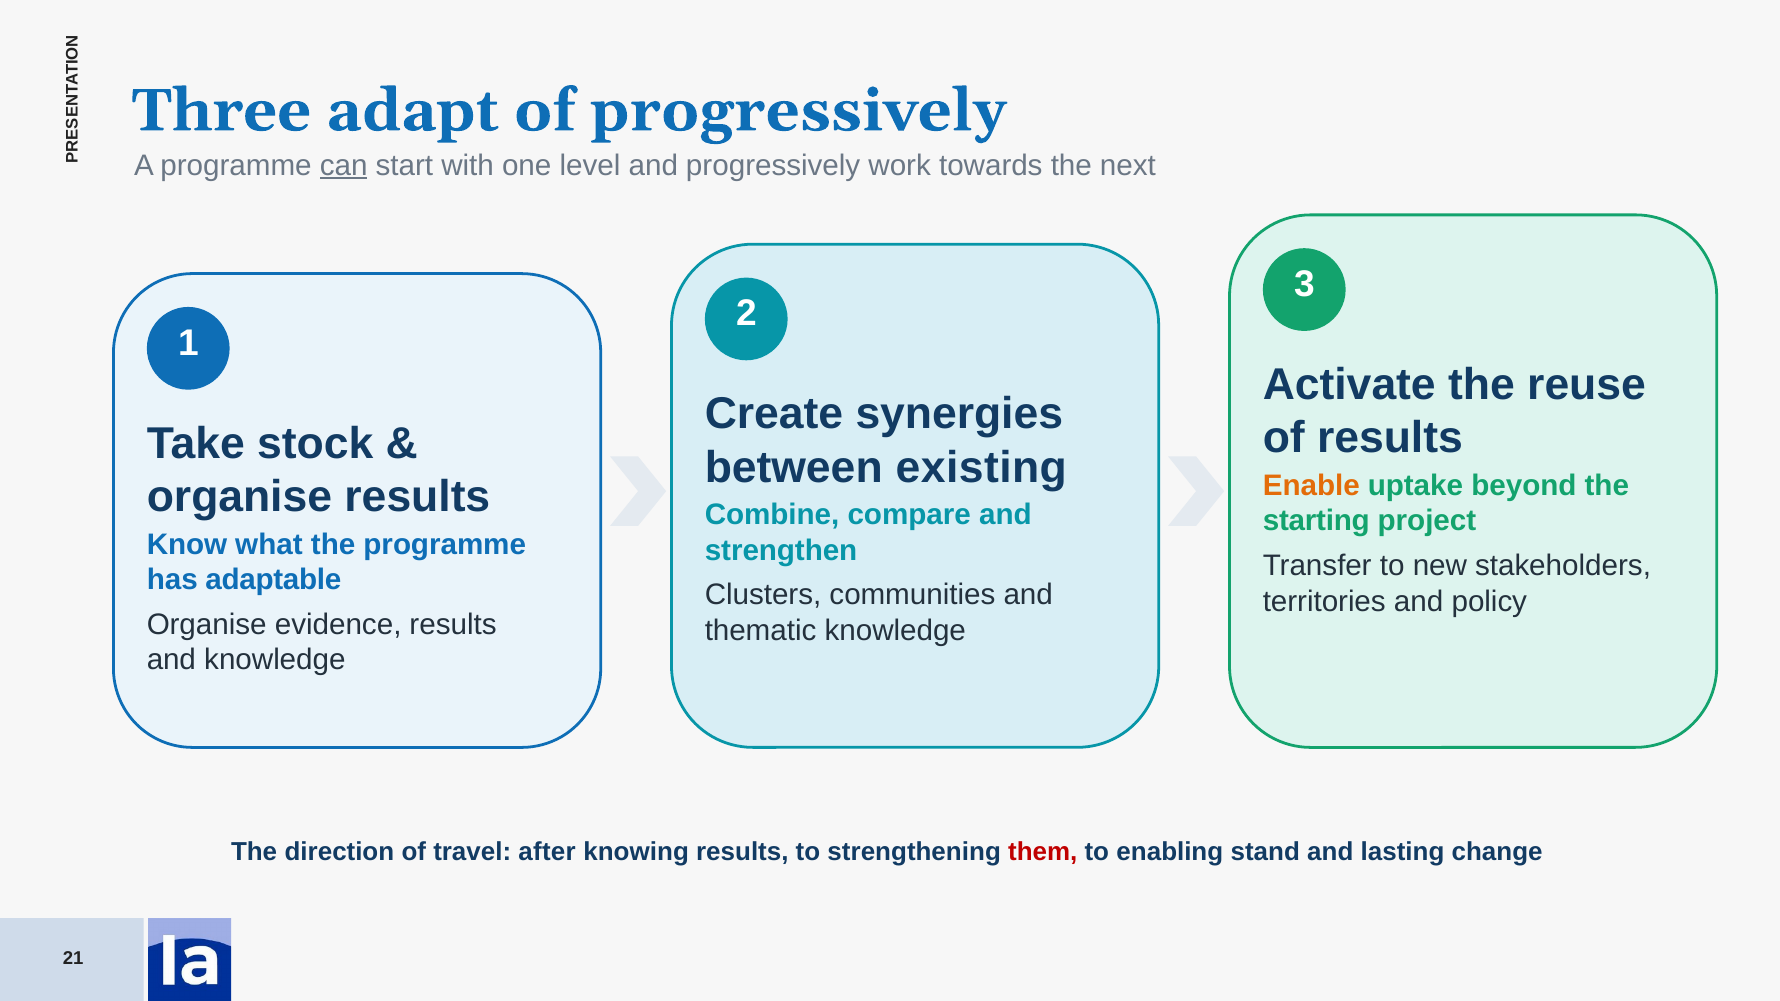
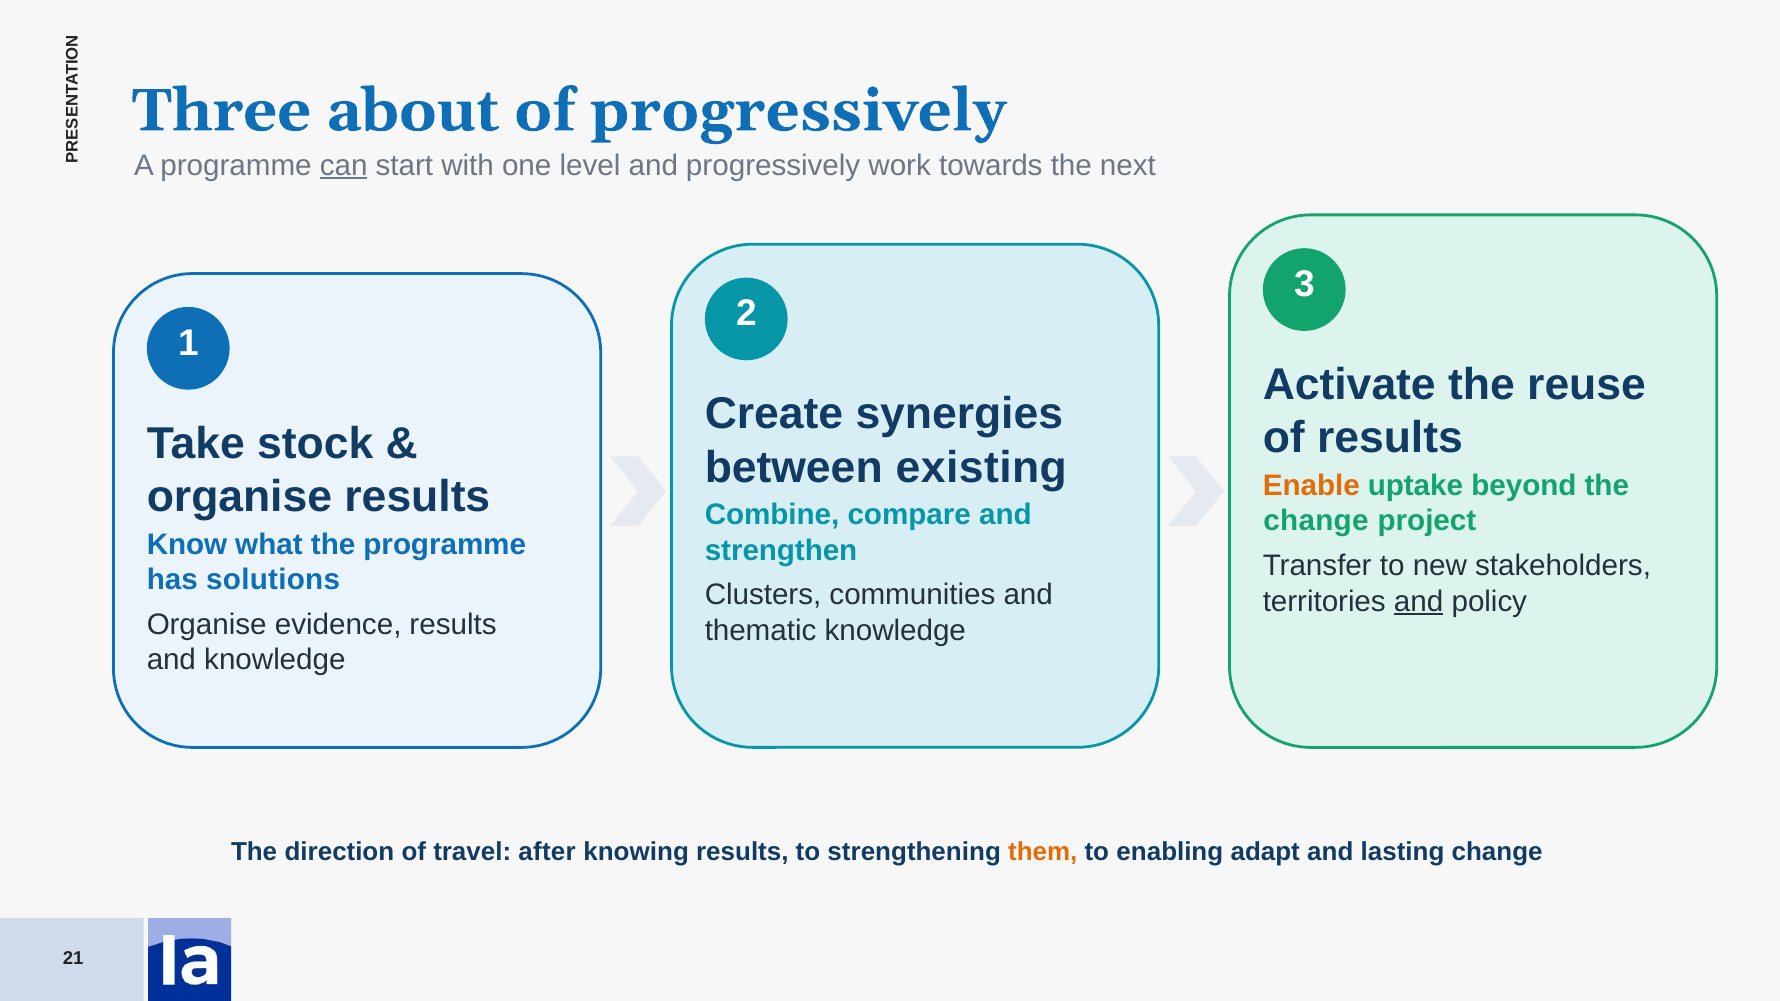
adapt: adapt -> about
starting at (1316, 521): starting -> change
adaptable: adaptable -> solutions
and at (1419, 601) underline: none -> present
them colour: red -> orange
stand: stand -> adapt
